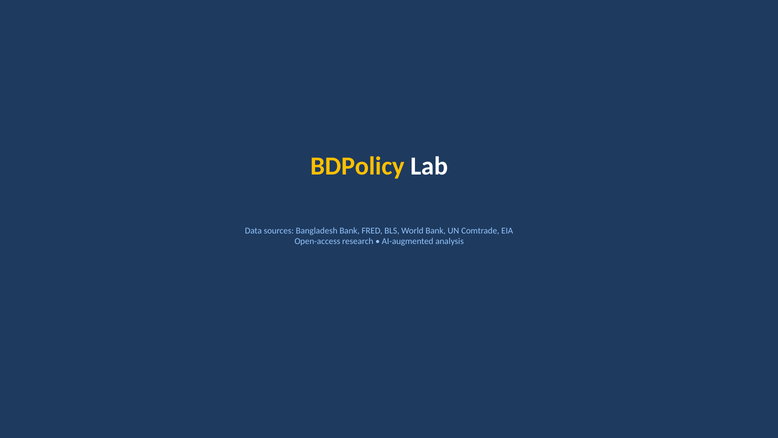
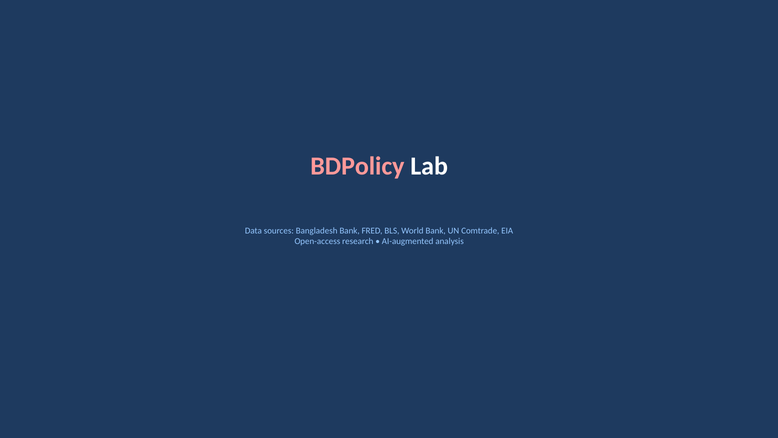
BDPolicy colour: yellow -> pink
